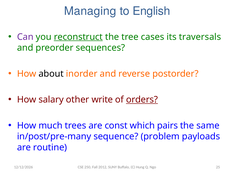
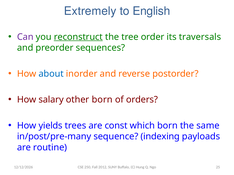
Managing: Managing -> Extremely
cases: cases -> order
about colour: black -> blue
other write: write -> born
orders underline: present -> none
much: much -> yields
which pairs: pairs -> born
problem: problem -> indexing
